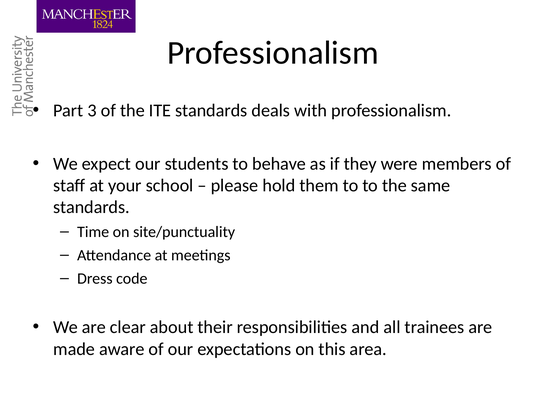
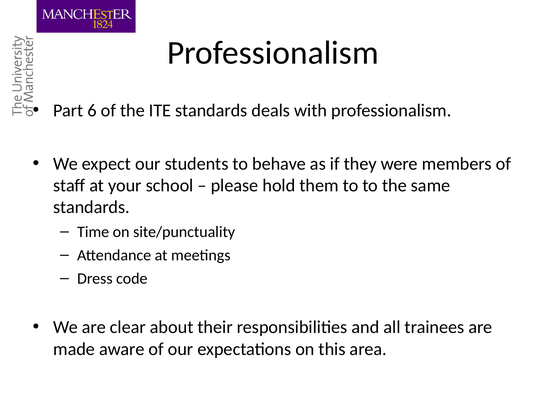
3: 3 -> 6
